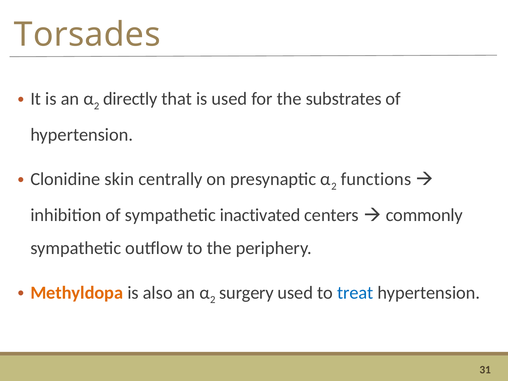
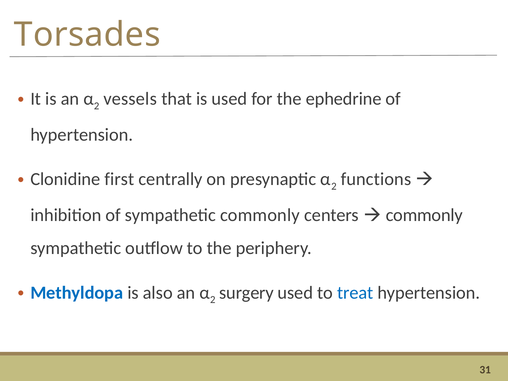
directly: directly -> vessels
substrates: substrates -> ephedrine
skin: skin -> first
sympathetic inactivated: inactivated -> commonly
Methyldopa colour: orange -> blue
